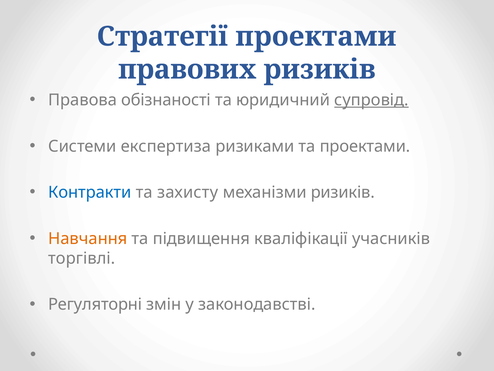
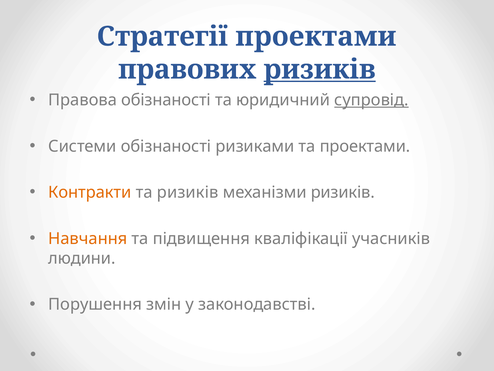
ризиків at (320, 69) underline: none -> present
Системи експертиза: експертиза -> обізнаності
Контракти colour: blue -> orange
та захисту: захисту -> ризиків
торгівлі: торгівлі -> людини
Регуляторні: Регуляторні -> Порушення
